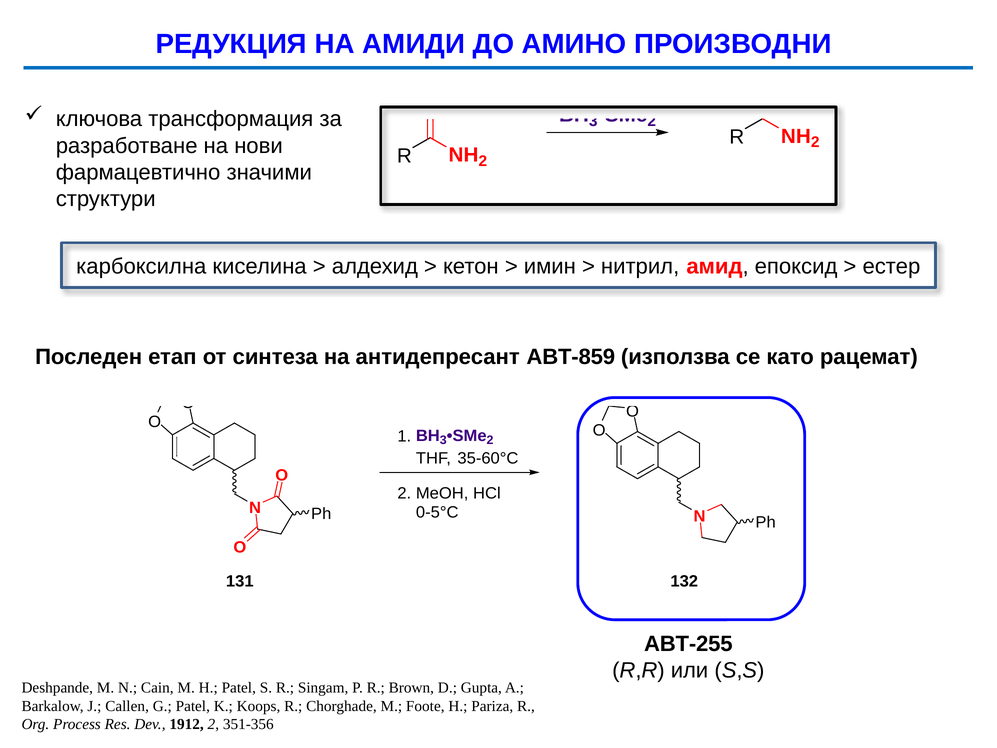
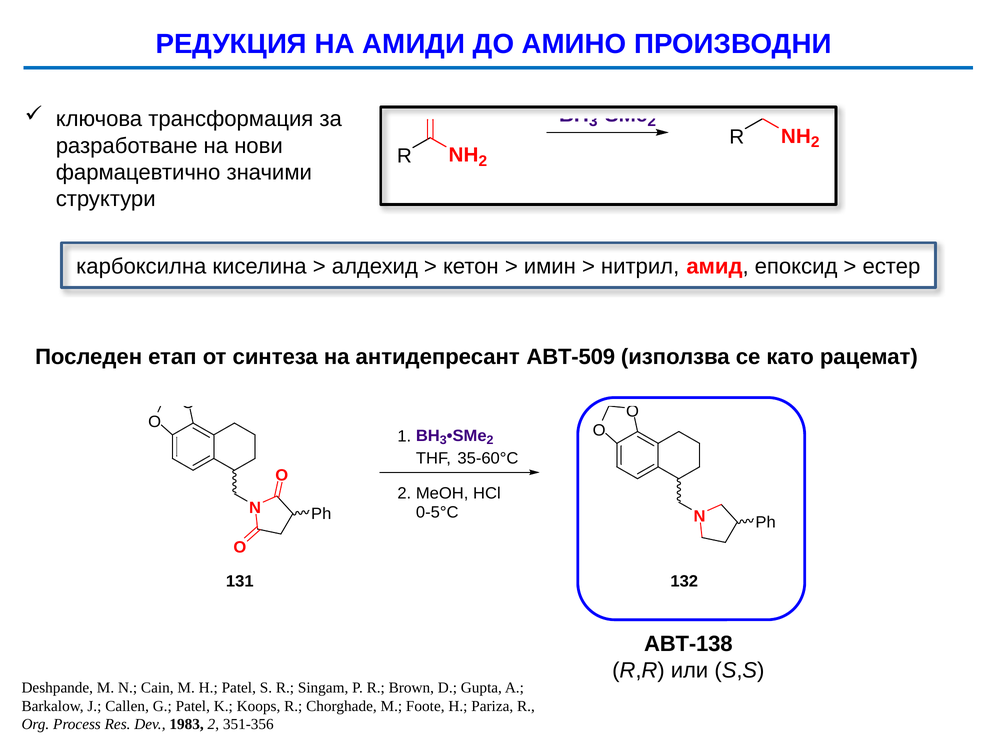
ABT-859: ABT-859 -> ABT-509
ABT-255: ABT-255 -> ABT-138
1912: 1912 -> 1983
